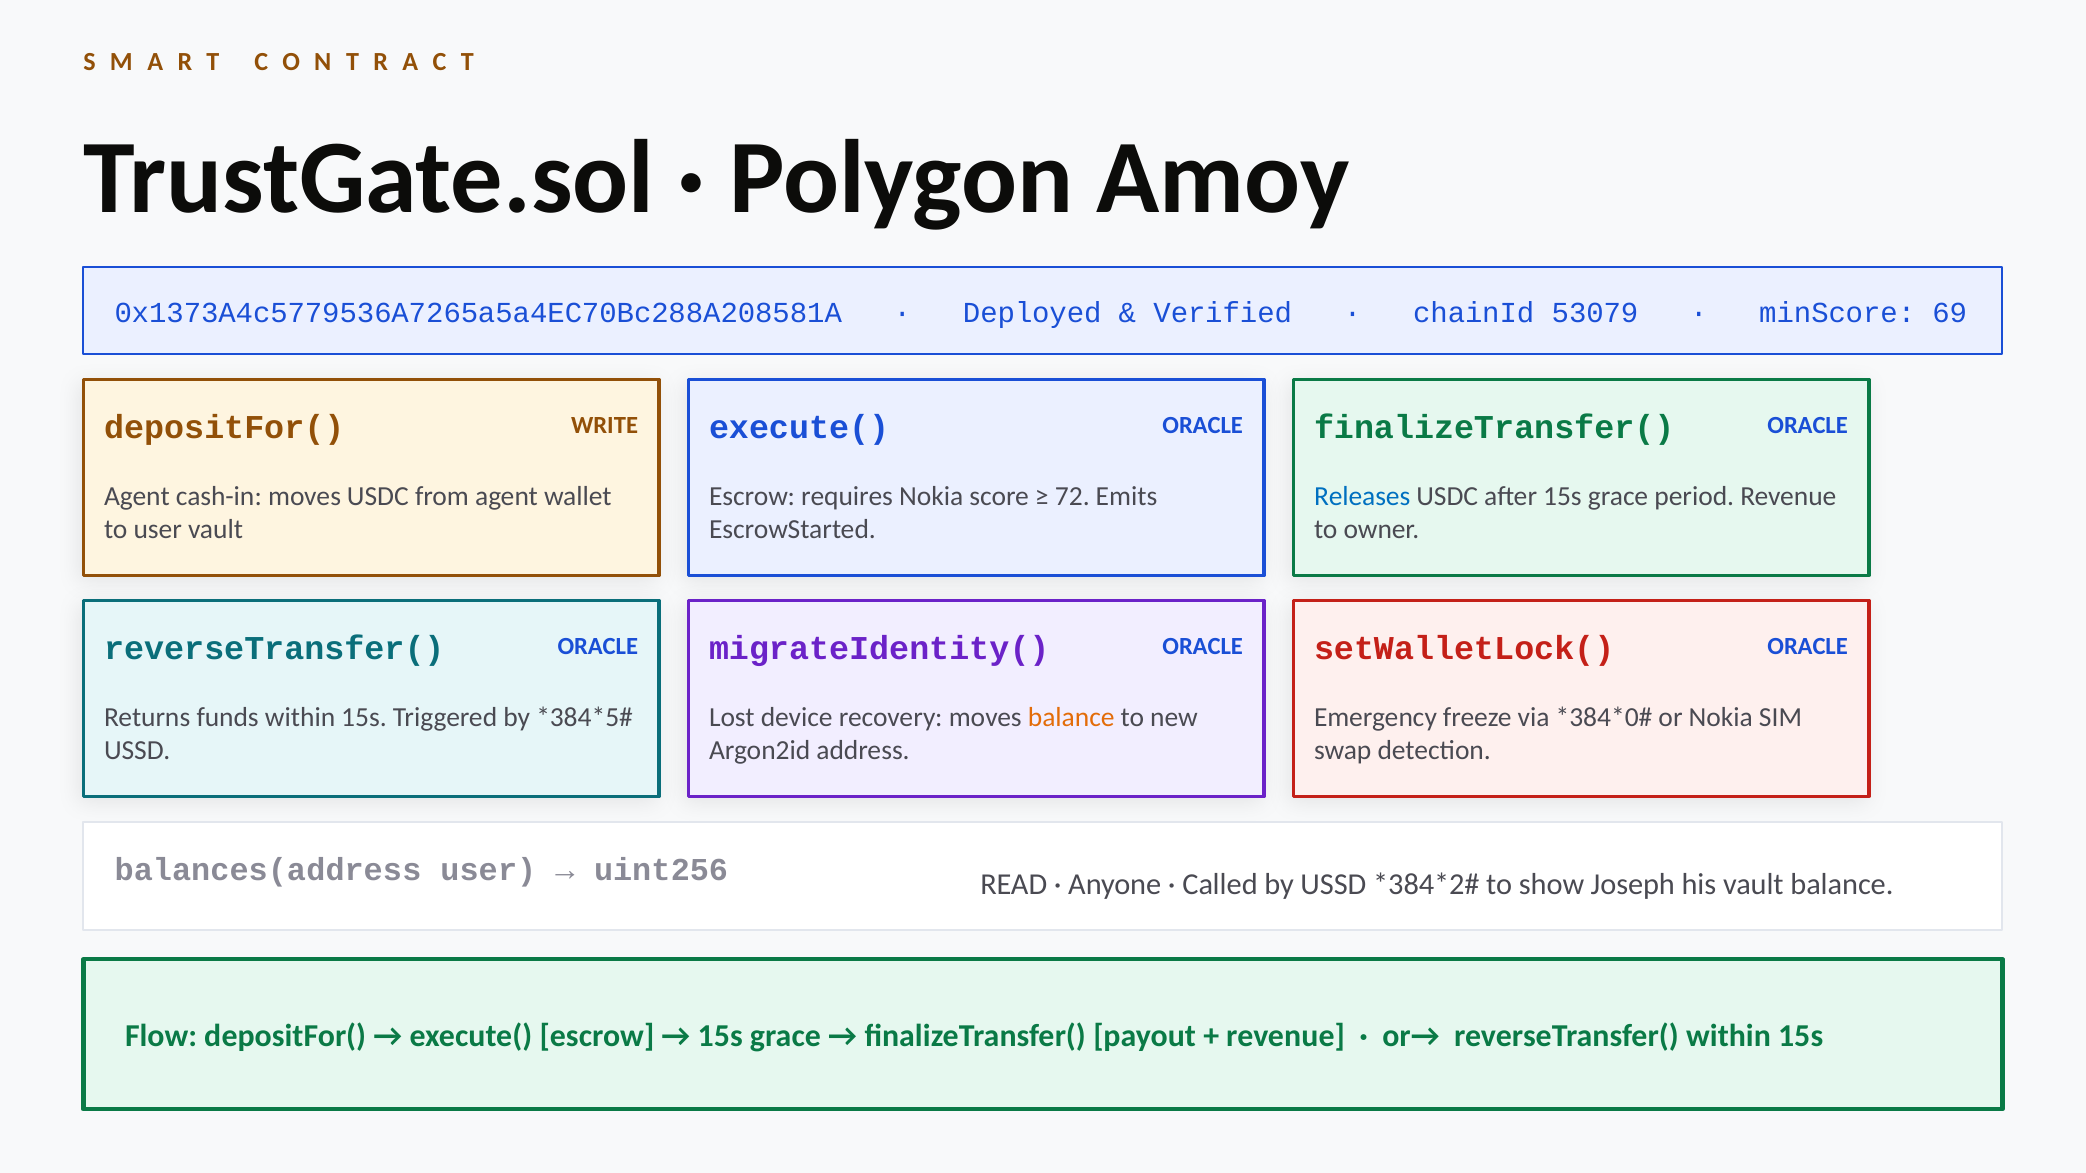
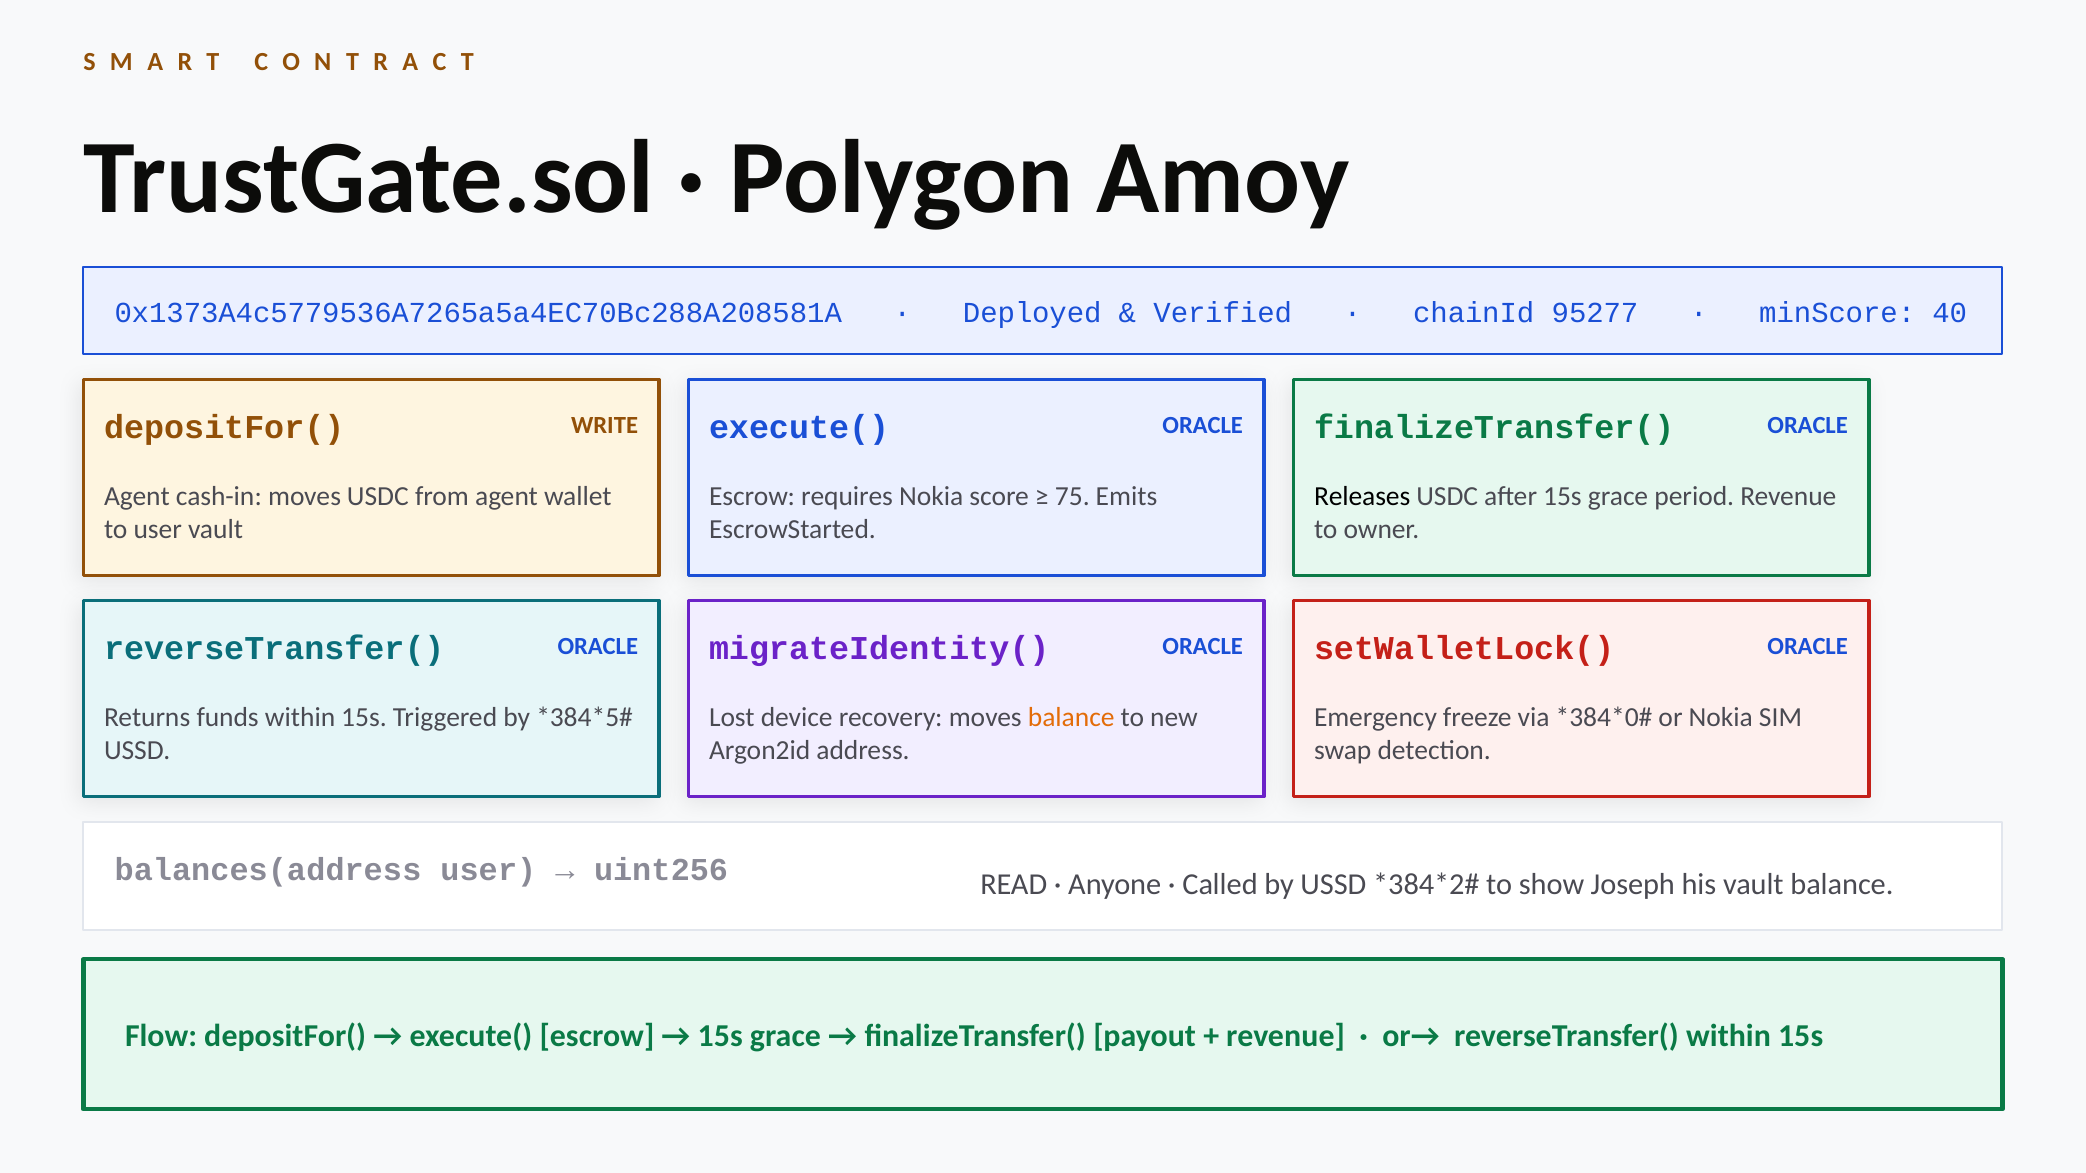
53079: 53079 -> 95277
69: 69 -> 40
72: 72 -> 75
Releases colour: blue -> black
